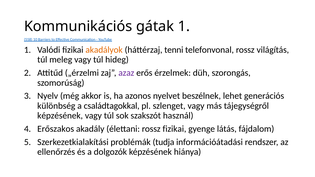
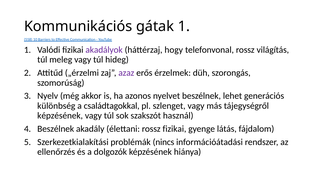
akadályok colour: orange -> purple
tenni: tenni -> hogy
Erőszakos at (56, 129): Erőszakos -> Beszélnek
tudja: tudja -> nincs
